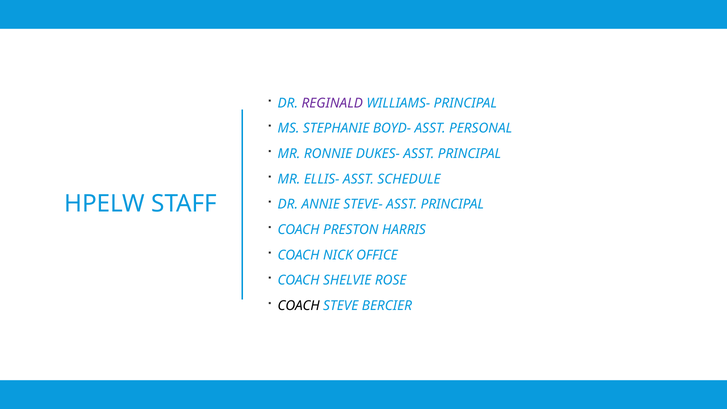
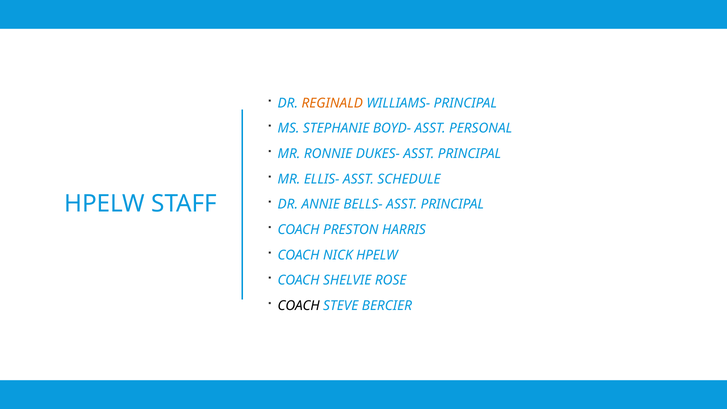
REGINALD colour: purple -> orange
STEVE-: STEVE- -> BELLS-
NICK OFFICE: OFFICE -> HPELW
